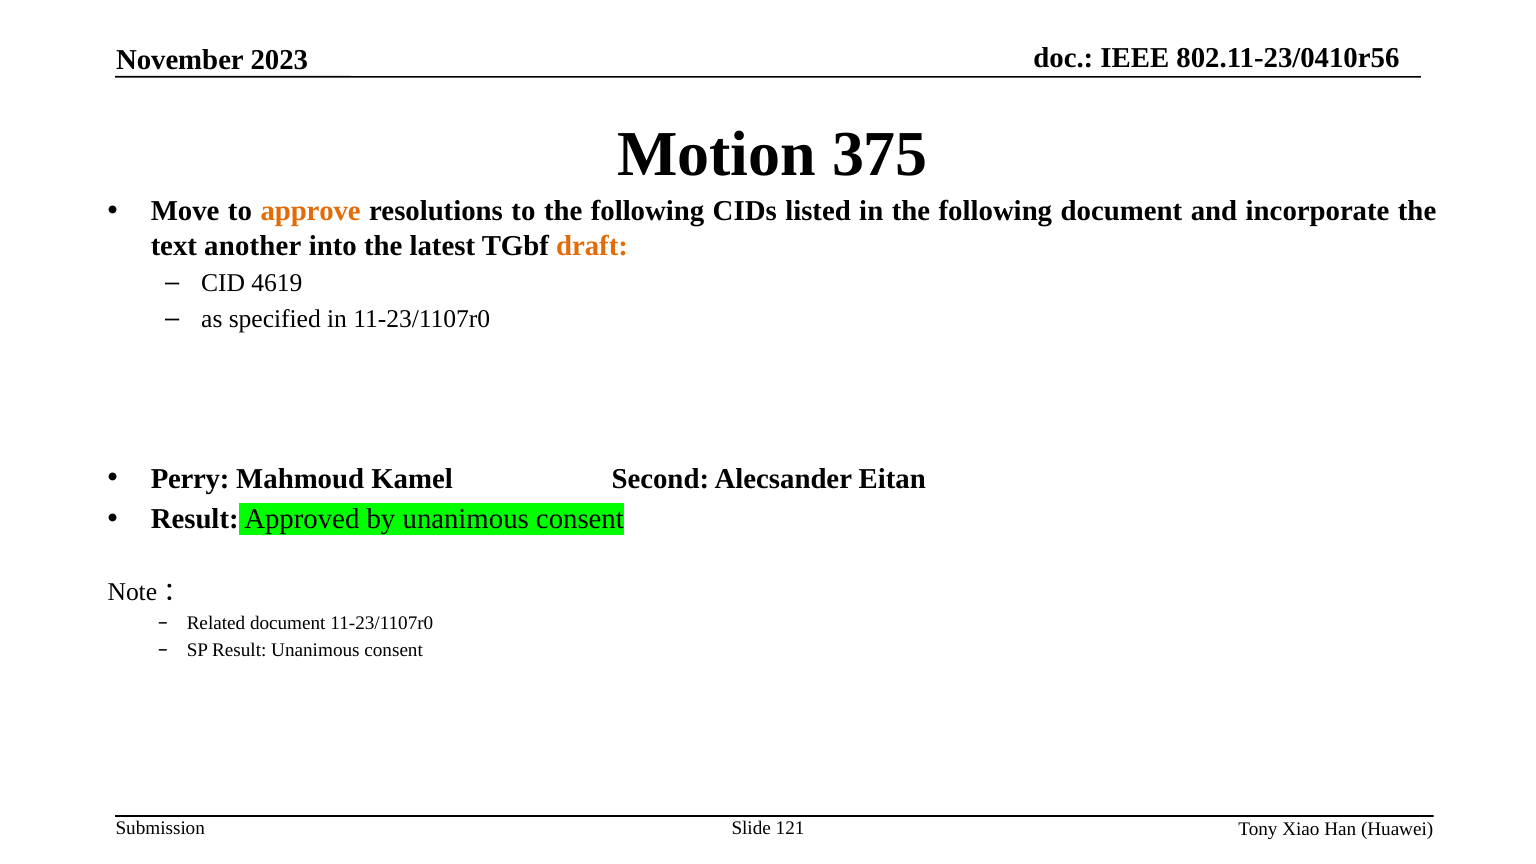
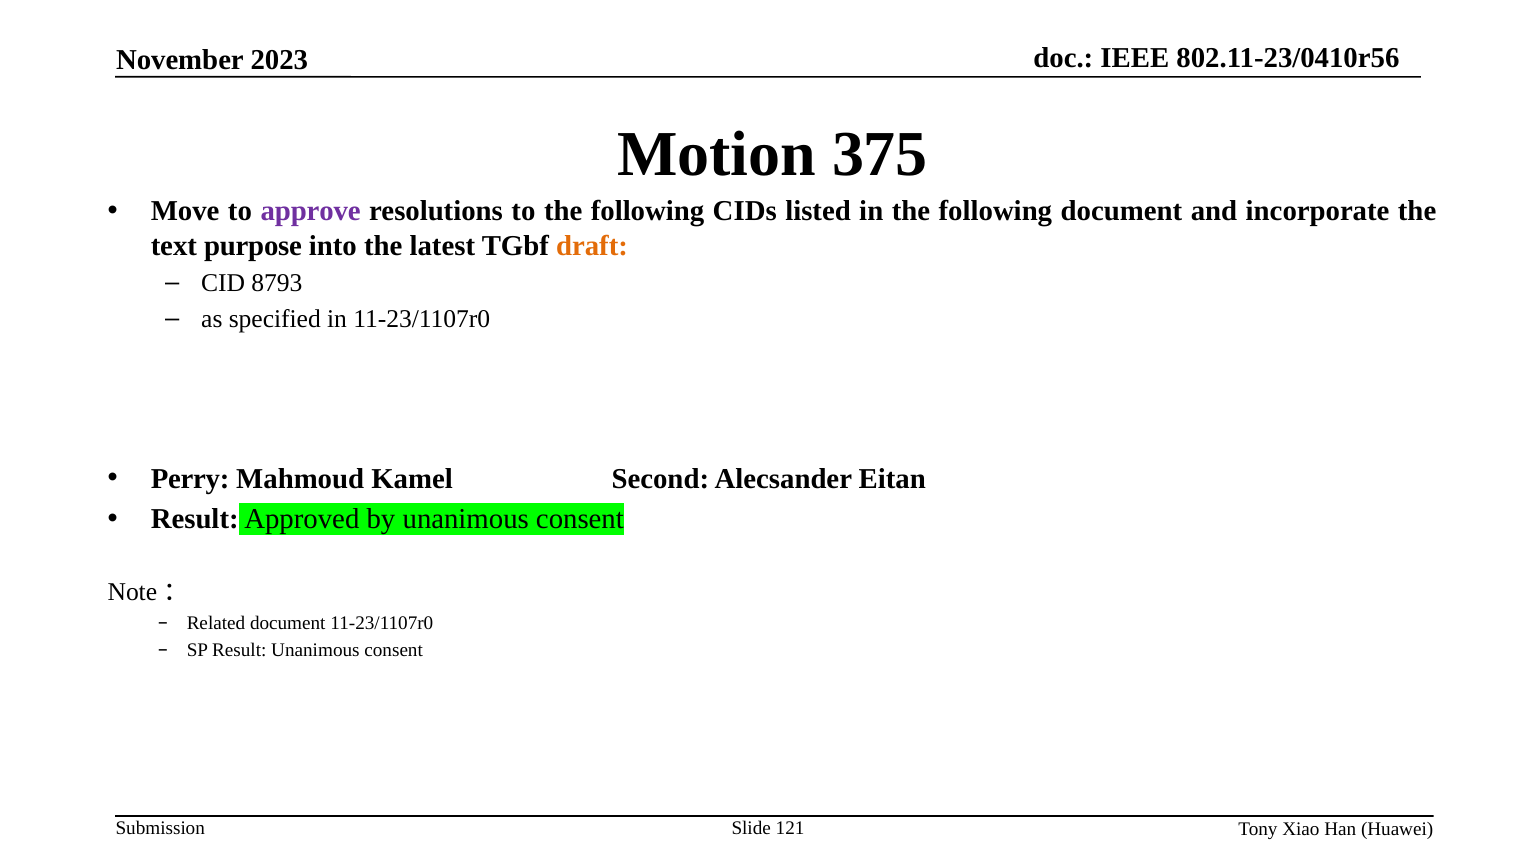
approve colour: orange -> purple
another: another -> purpose
4619: 4619 -> 8793
